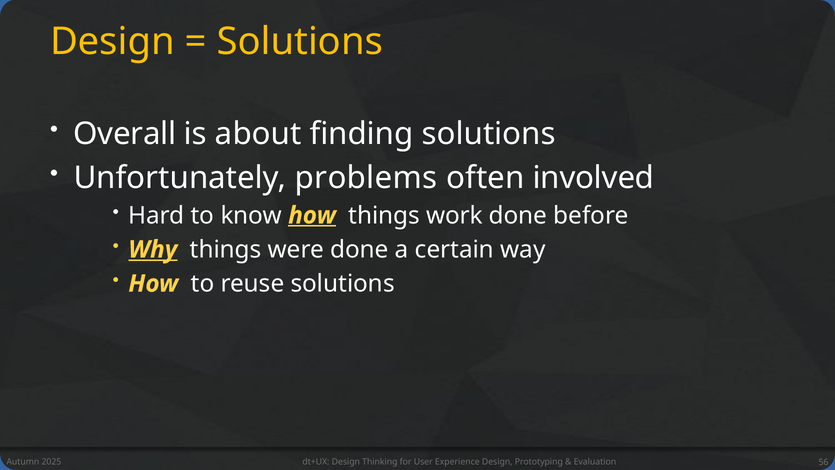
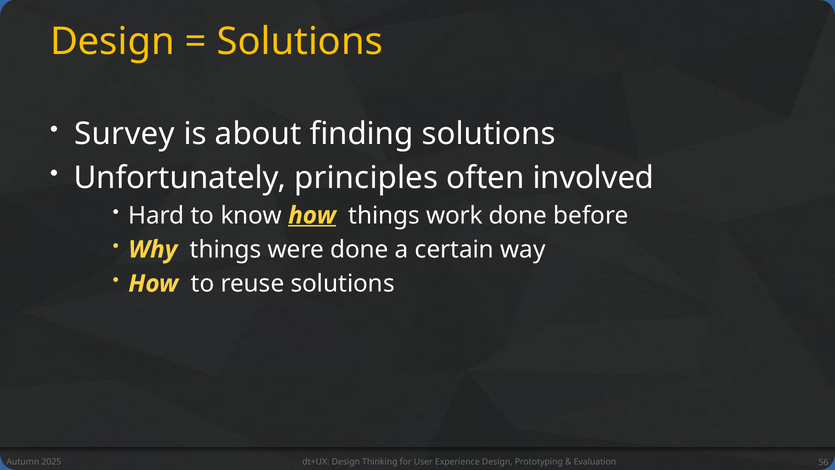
Overall: Overall -> Survey
problems: problems -> principles
Why underline: present -> none
